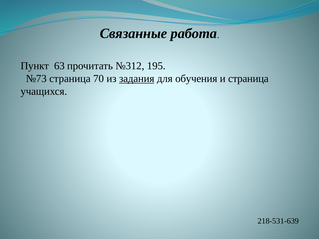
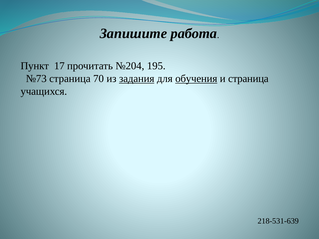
Связанные: Связанные -> Запишите
63: 63 -> 17
№312: №312 -> №204
обучения underline: none -> present
